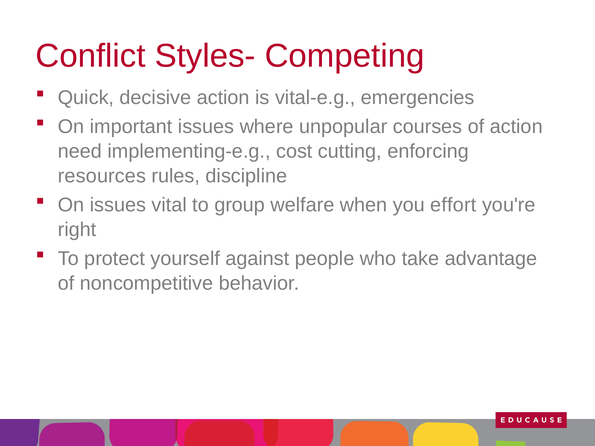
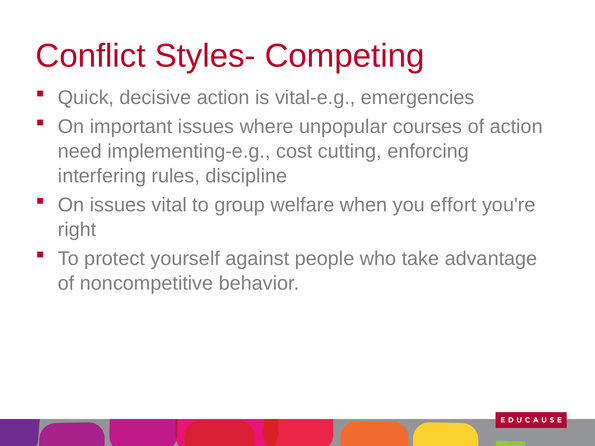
resources: resources -> interfering
